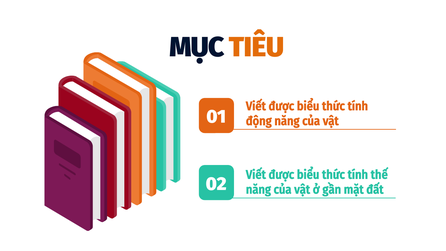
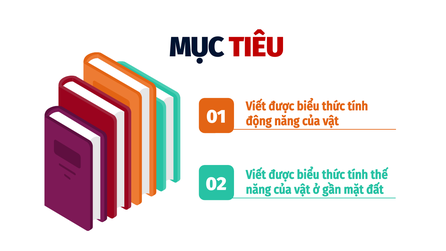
TIÊU colour: orange -> red
